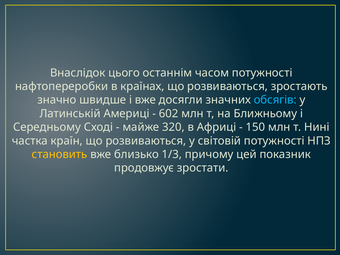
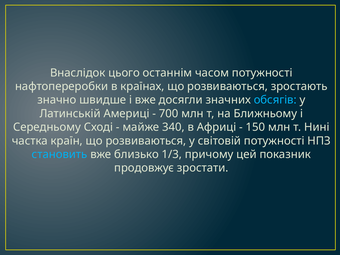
602: 602 -> 700
320: 320 -> 340
становить colour: yellow -> light blue
